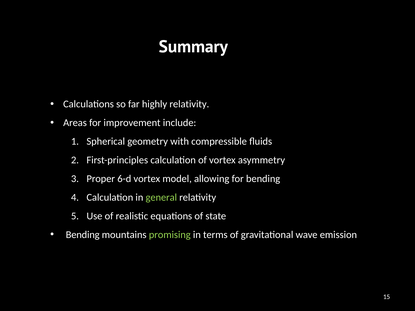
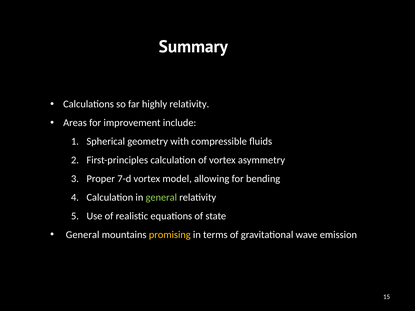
6-d: 6-d -> 7-d
Bending at (83, 235): Bending -> General
promising colour: light green -> yellow
